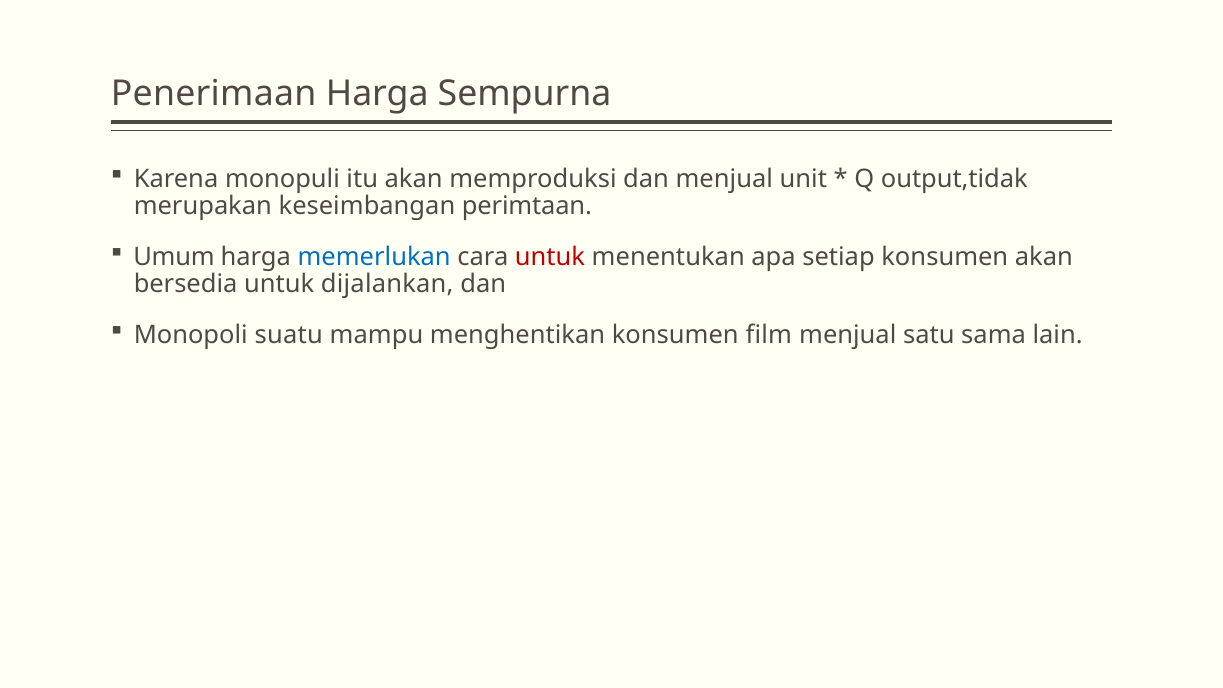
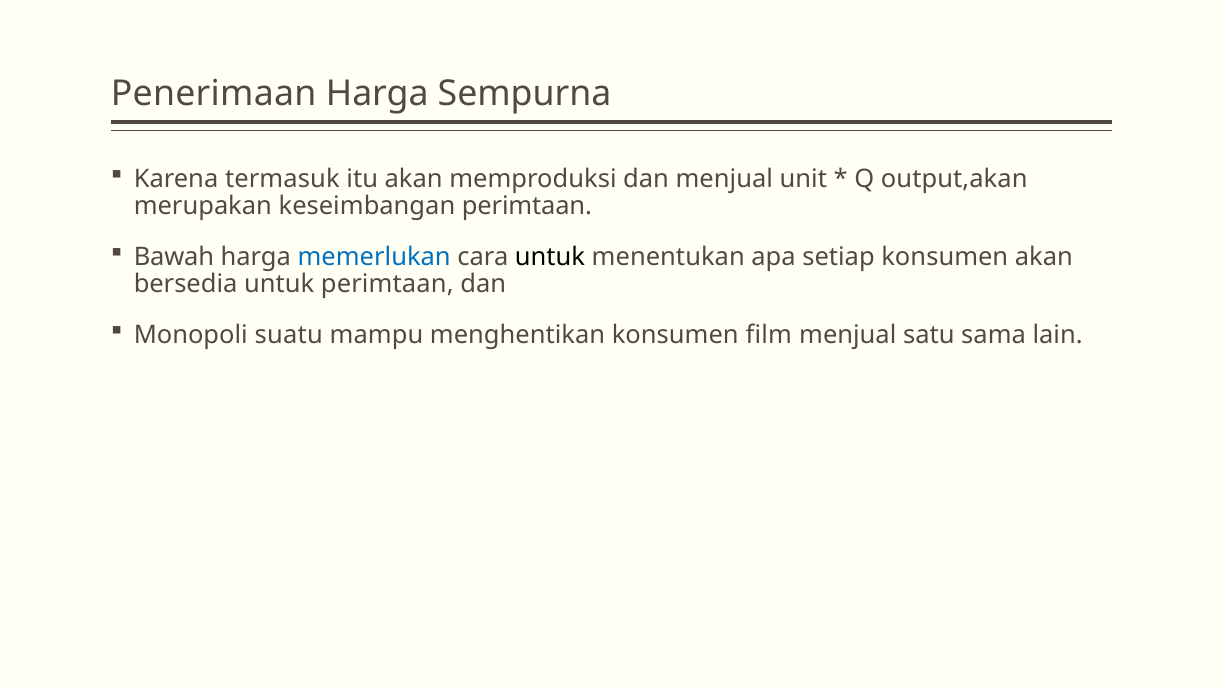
monopuli: monopuli -> termasuk
output,tidak: output,tidak -> output,akan
Umum: Umum -> Bawah
untuk at (550, 257) colour: red -> black
untuk dijalankan: dijalankan -> perimtaan
